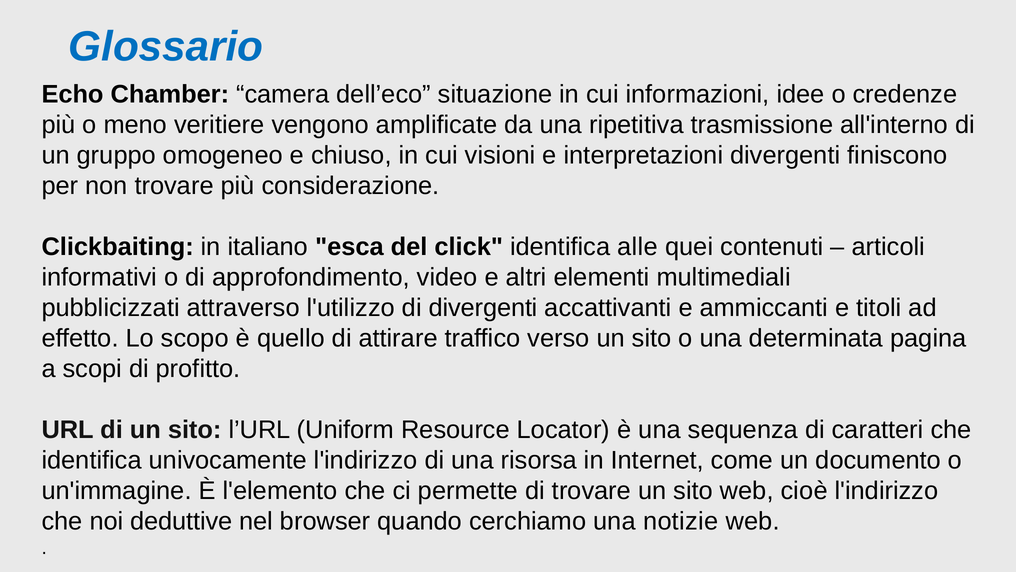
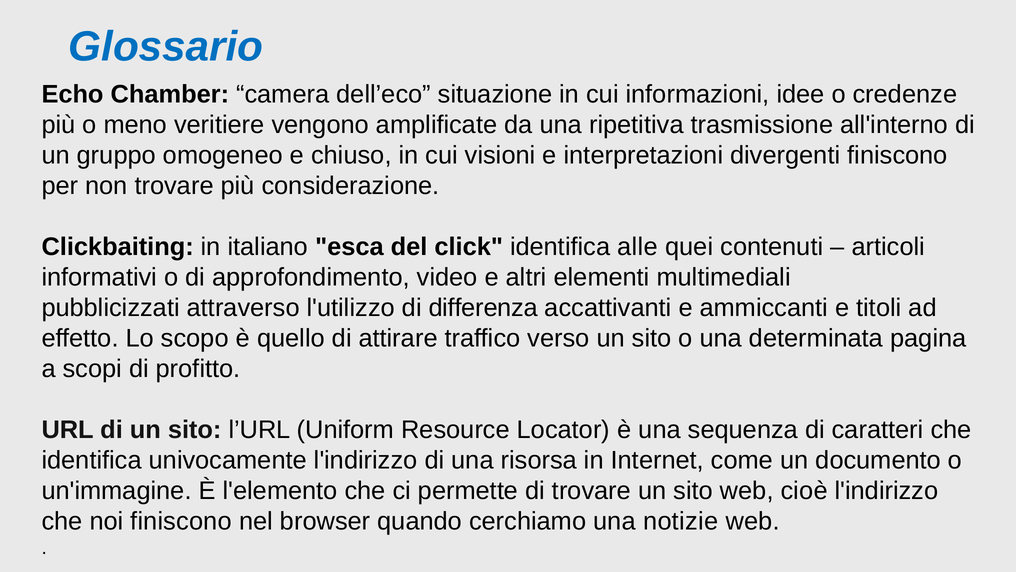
di divergenti: divergenti -> differenza
noi deduttive: deduttive -> finiscono
